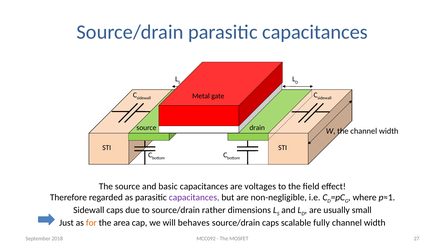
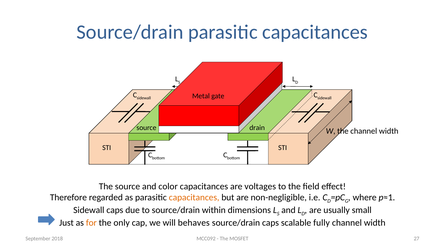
basic: basic -> color
capacitances at (194, 198) colour: purple -> orange
rather: rather -> within
area: area -> only
